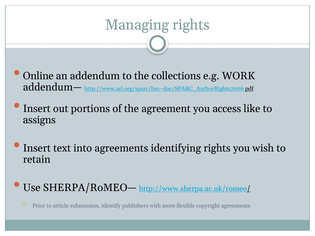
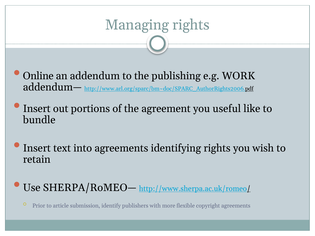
collections: collections -> publishing
access: access -> useful
assigns: assigns -> bundle
